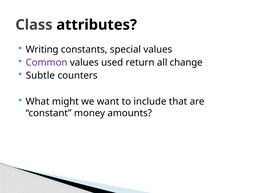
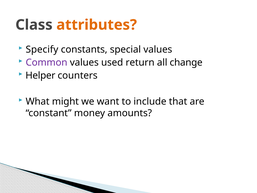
attributes colour: black -> orange
Writing: Writing -> Specify
Subtle: Subtle -> Helper
